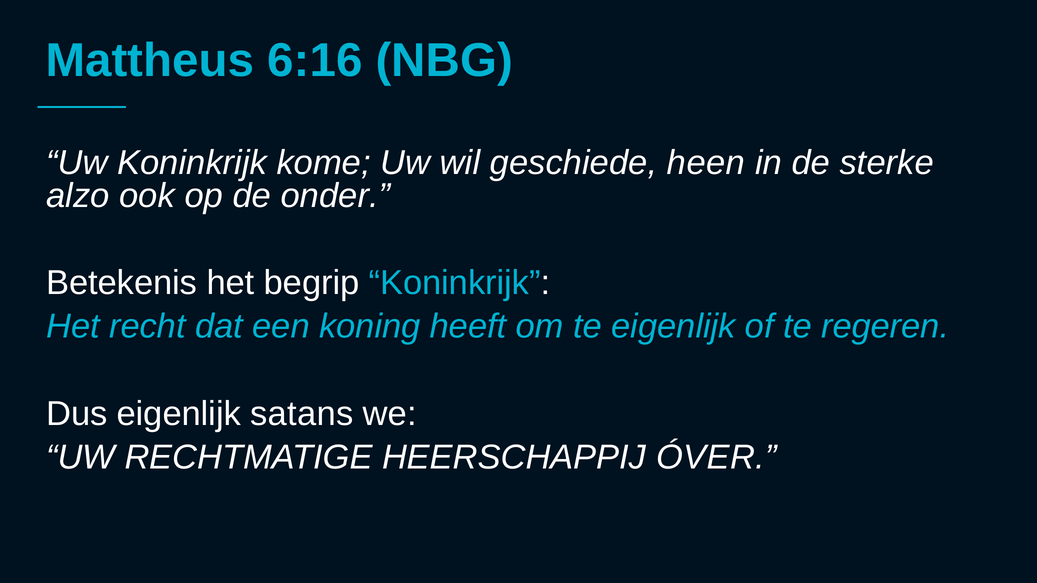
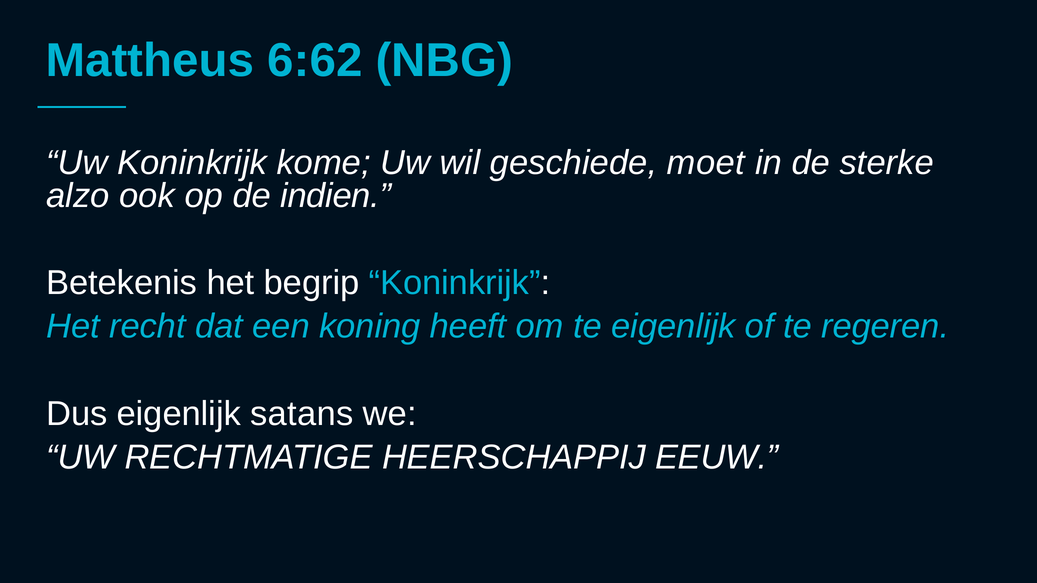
6:16: 6:16 -> 6:62
heen: heen -> moet
onder: onder -> indien
ÓVER: ÓVER -> EEUW
